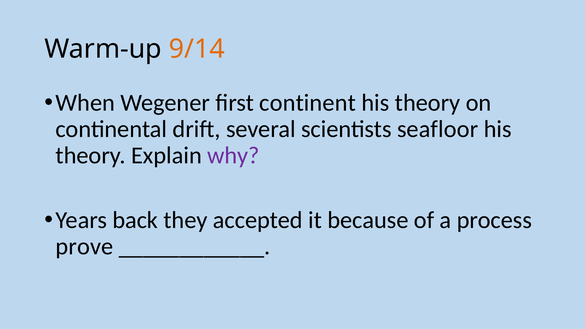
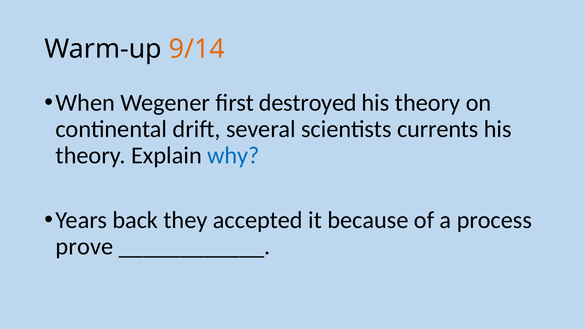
continent: continent -> destroyed
seafloor: seafloor -> currents
why colour: purple -> blue
